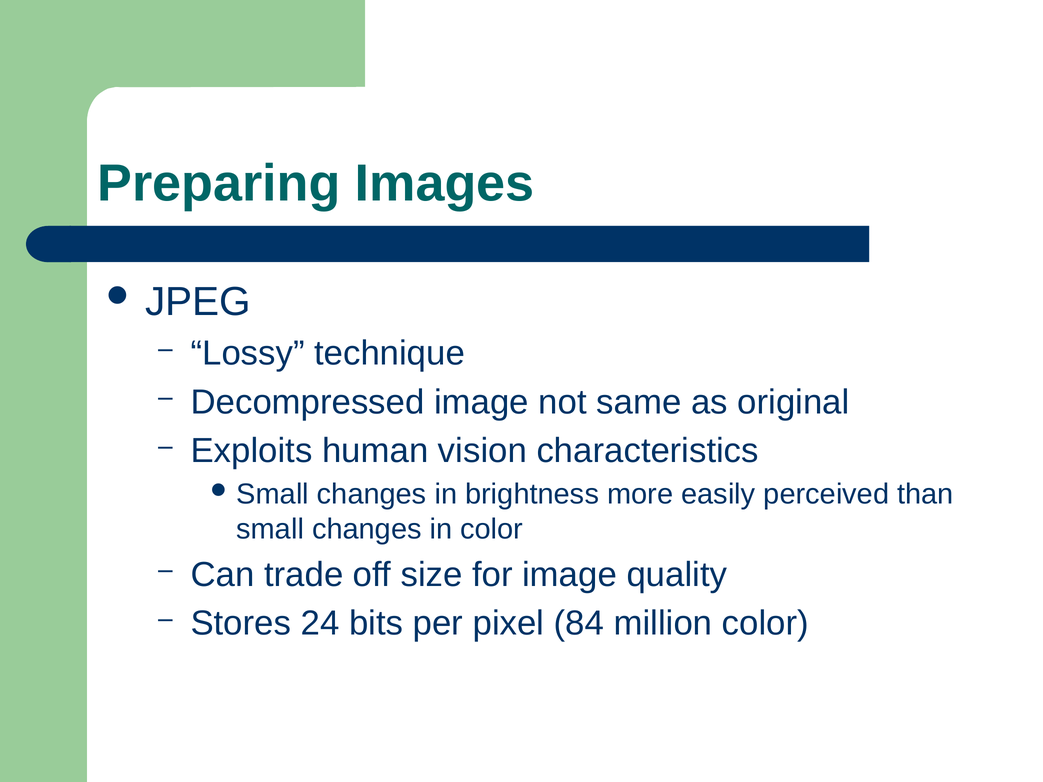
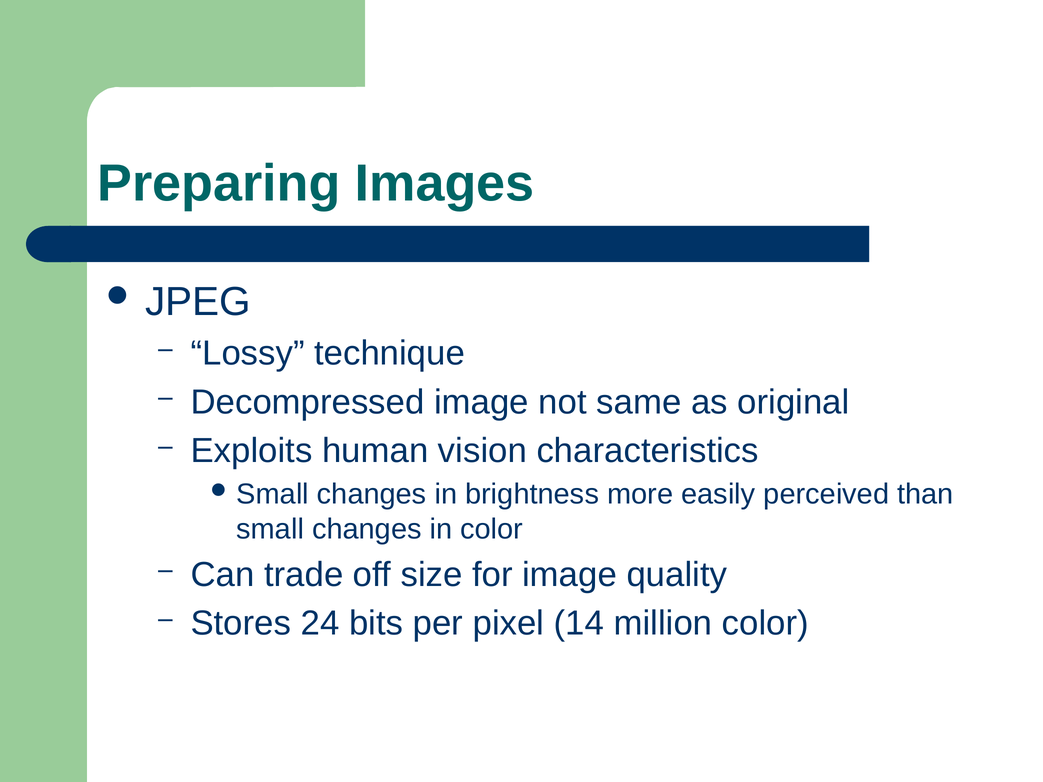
84: 84 -> 14
